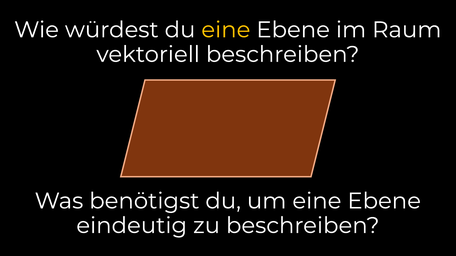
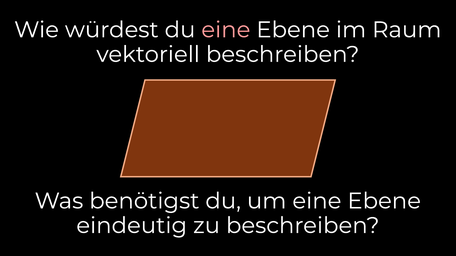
eine at (226, 30) colour: yellow -> pink
